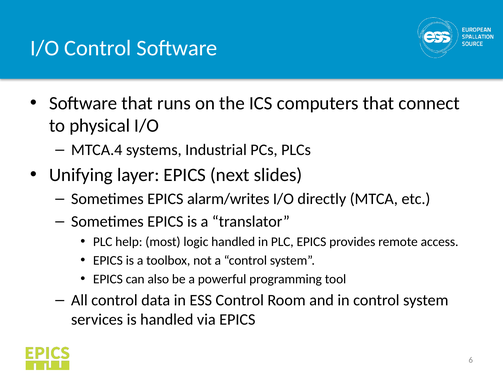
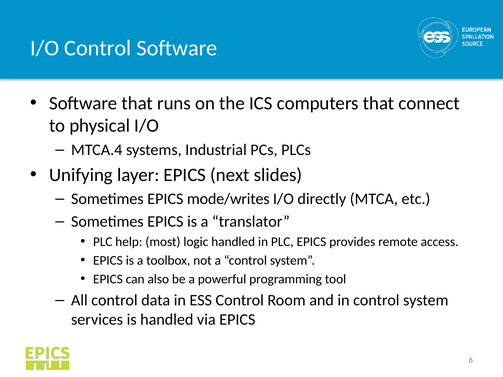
alarm/writes: alarm/writes -> mode/writes
